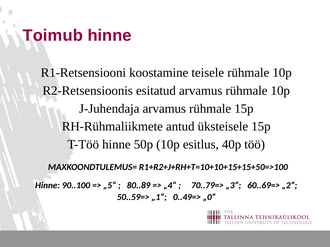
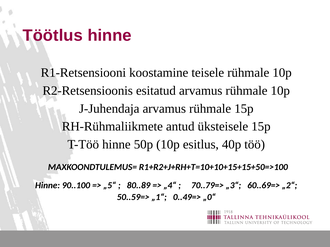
Toimub: Toimub -> Töötlus
